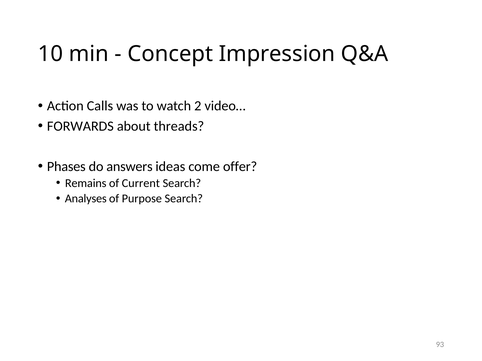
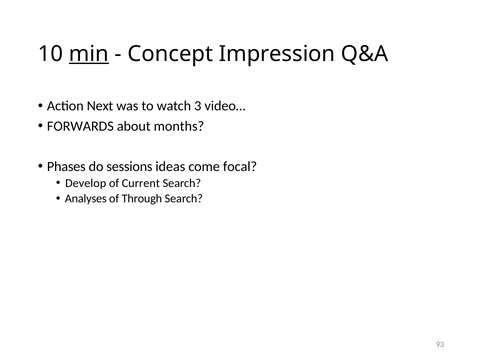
min underline: none -> present
Calls: Calls -> Next
2: 2 -> 3
threads: threads -> months
answers: answers -> sessions
offer: offer -> focal
Remains: Remains -> Develop
Purpose: Purpose -> Through
